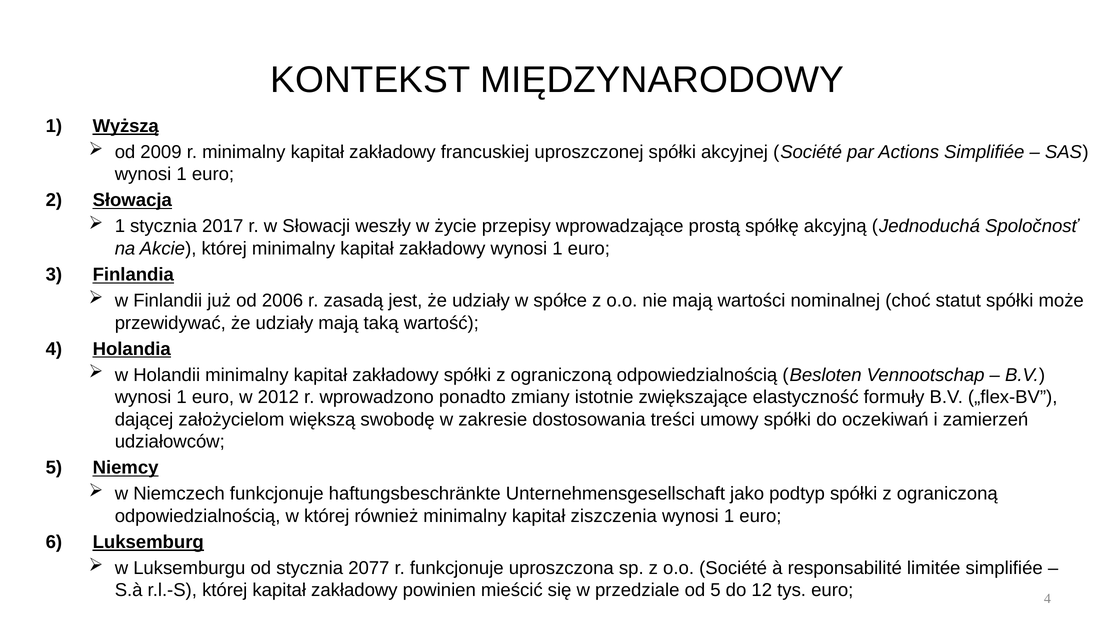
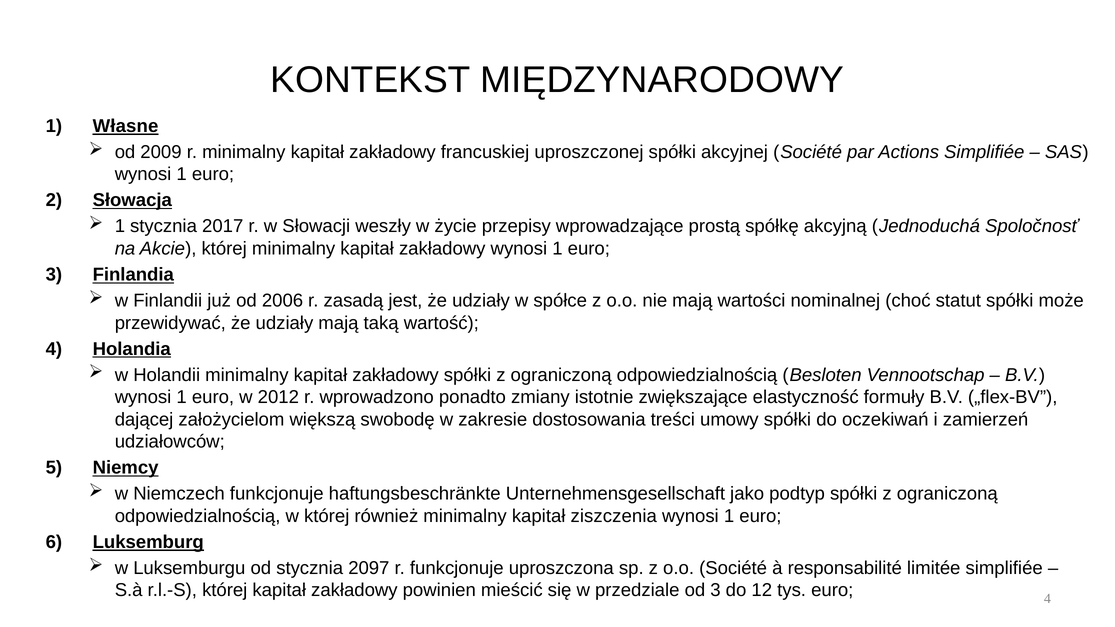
Wyższą: Wyższą -> Własne
2077: 2077 -> 2097
od 5: 5 -> 3
